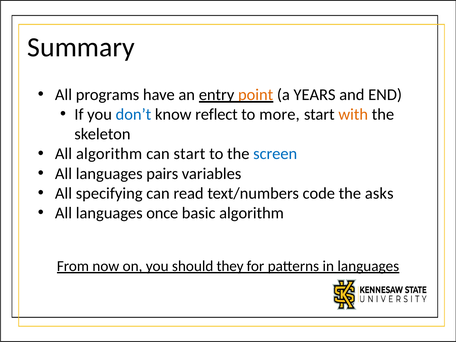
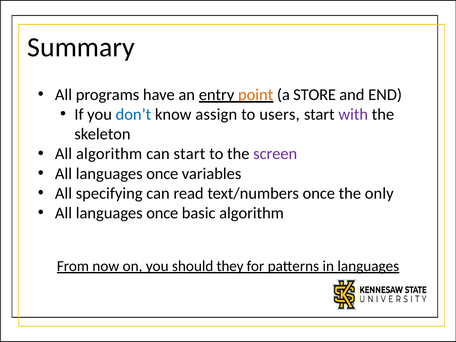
YEARS: YEARS -> STORE
reflect: reflect -> assign
more: more -> users
with colour: orange -> purple
screen colour: blue -> purple
pairs at (162, 174): pairs -> once
text/numbers code: code -> once
asks: asks -> only
